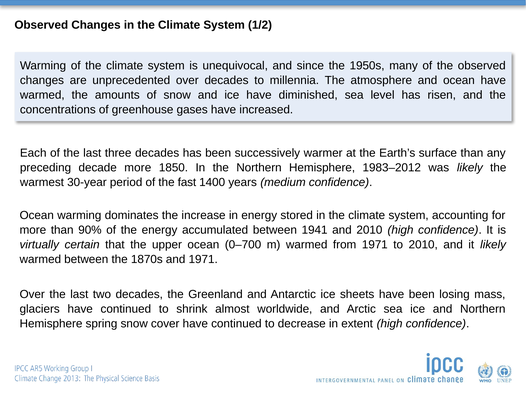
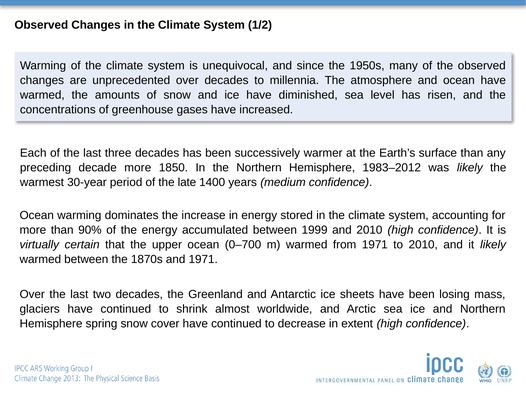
fast: fast -> late
1941: 1941 -> 1999
